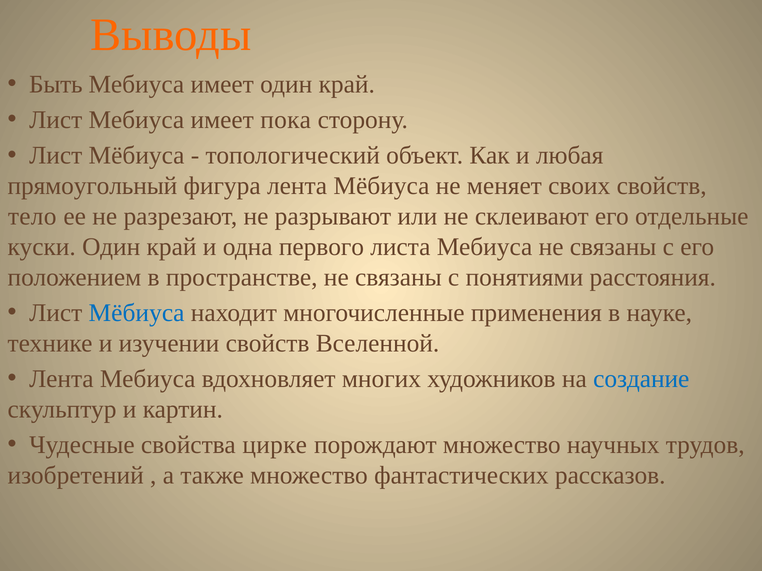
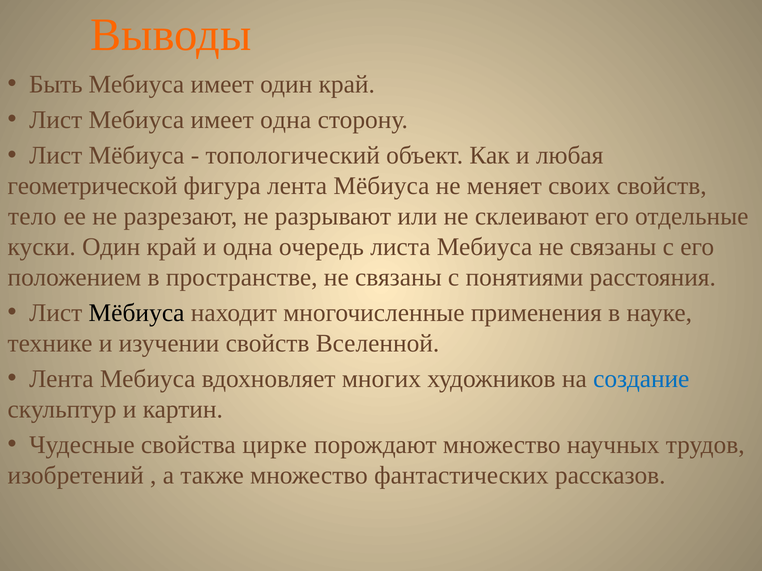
имеет пока: пока -> одна
прямоугольный: прямоугольный -> геометрической
первого: первого -> очередь
Мёбиуса at (137, 313) colour: blue -> black
